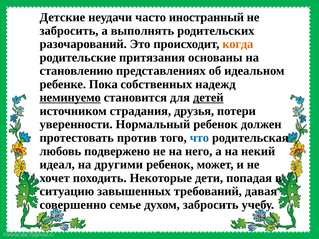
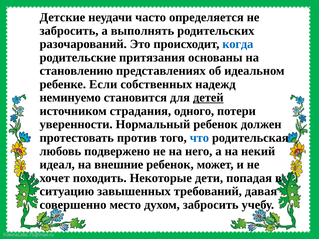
иностранный: иностранный -> определяется
когда colour: orange -> blue
Пока: Пока -> Если
неминуемо underline: present -> none
друзья: друзья -> одного
другими: другими -> внешние
семье: семье -> место
